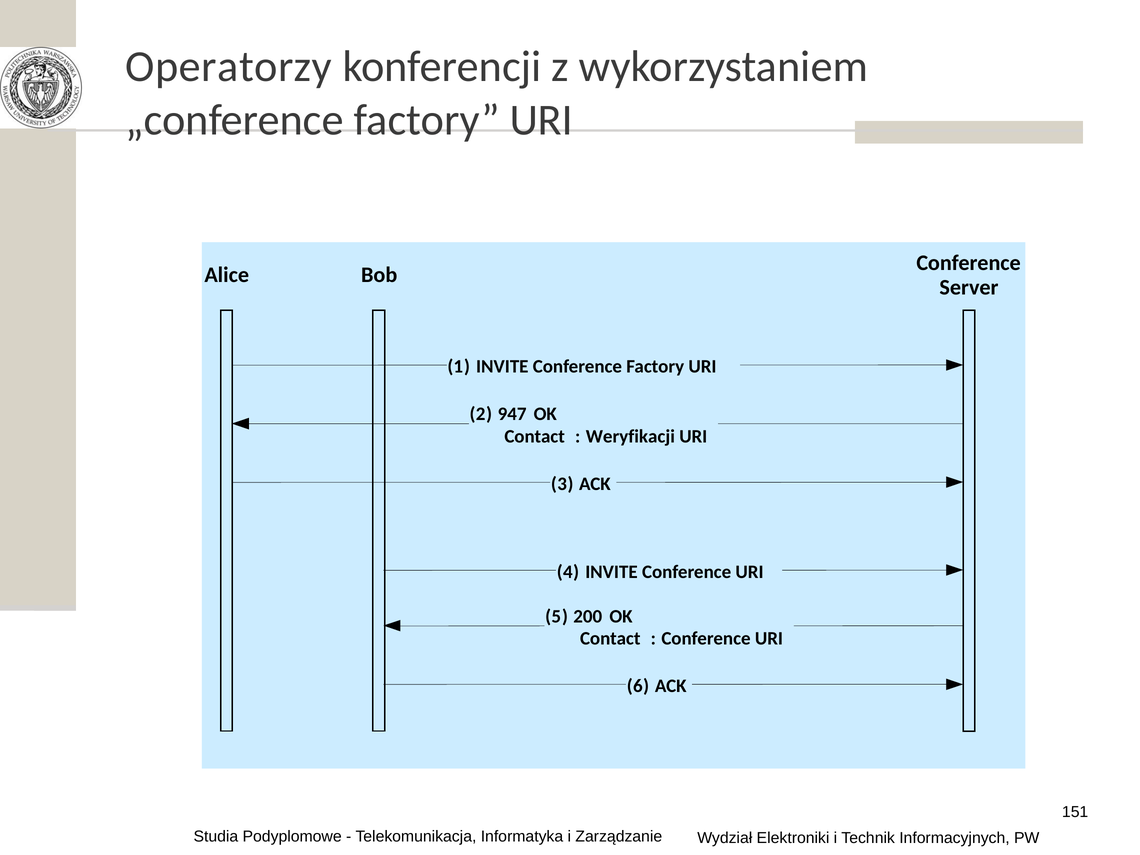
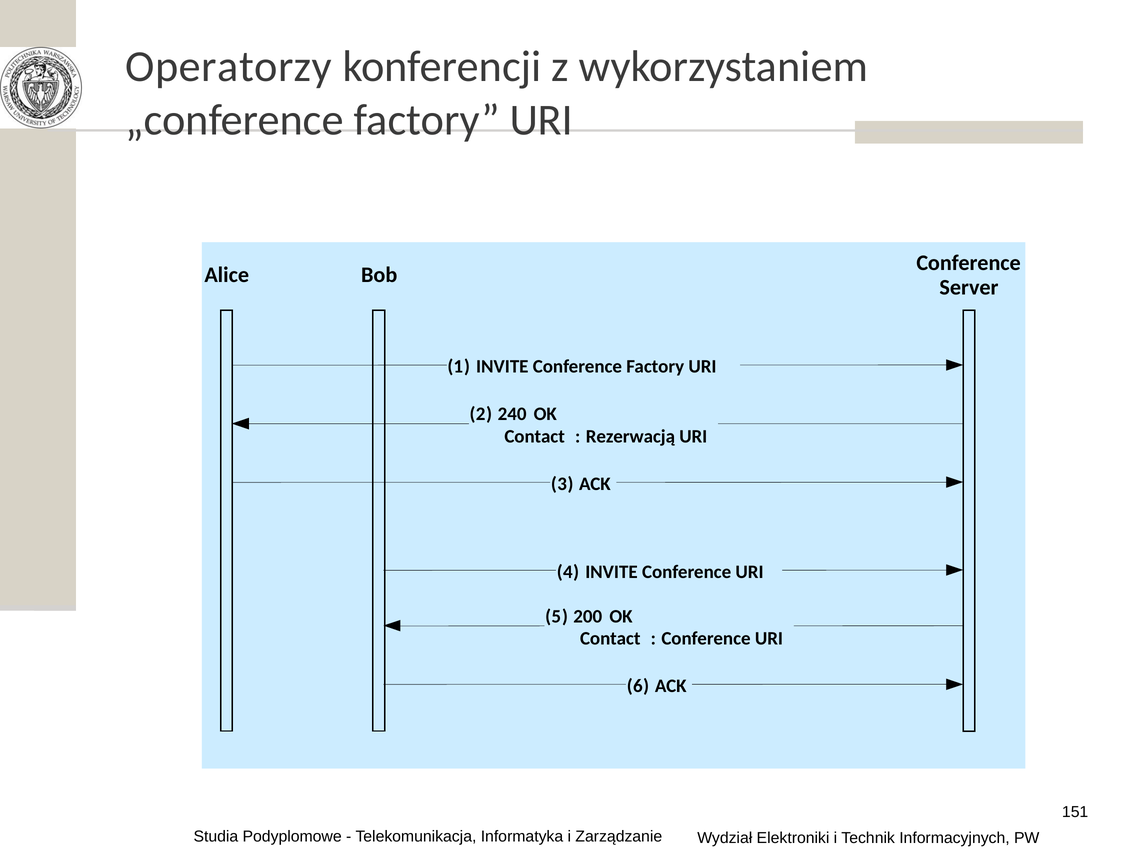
947: 947 -> 240
Weryfikacji: Weryfikacji -> Rezerwacją
